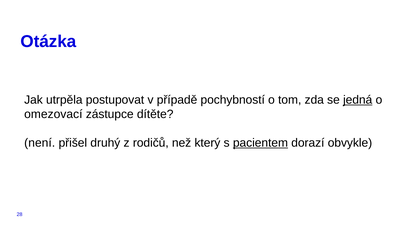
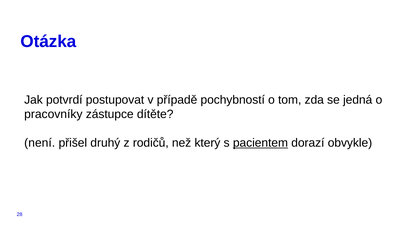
utrpěla: utrpěla -> potvrdí
jedná underline: present -> none
omezovací: omezovací -> pracovníky
